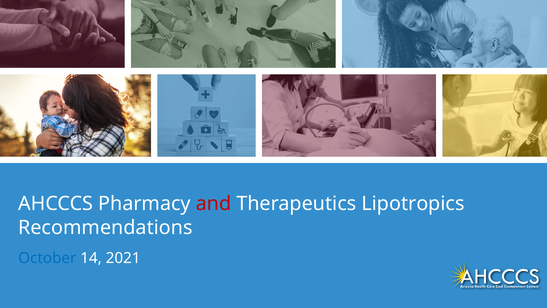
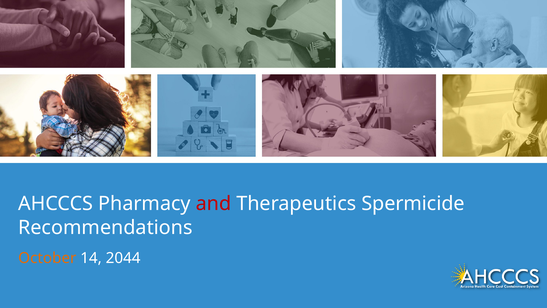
Lipotropics: Lipotropics -> Spermicide
October colour: blue -> orange
2021: 2021 -> 2044
